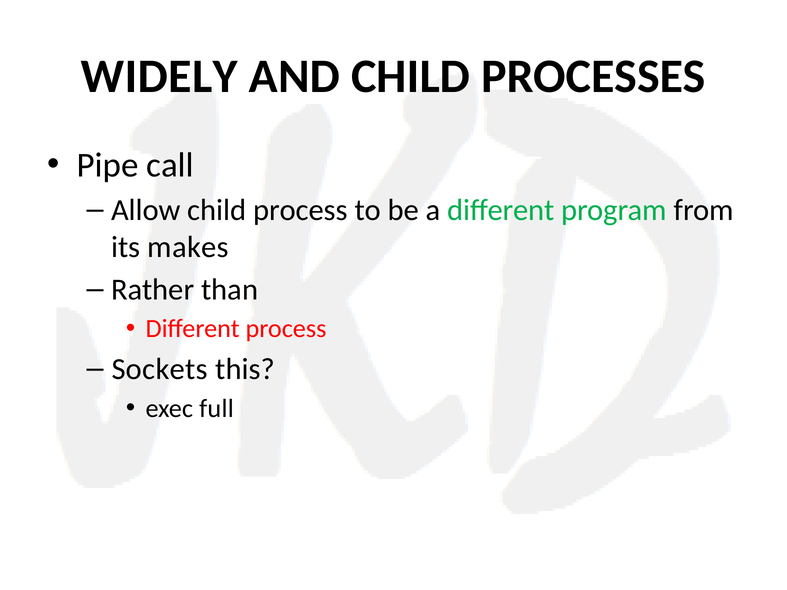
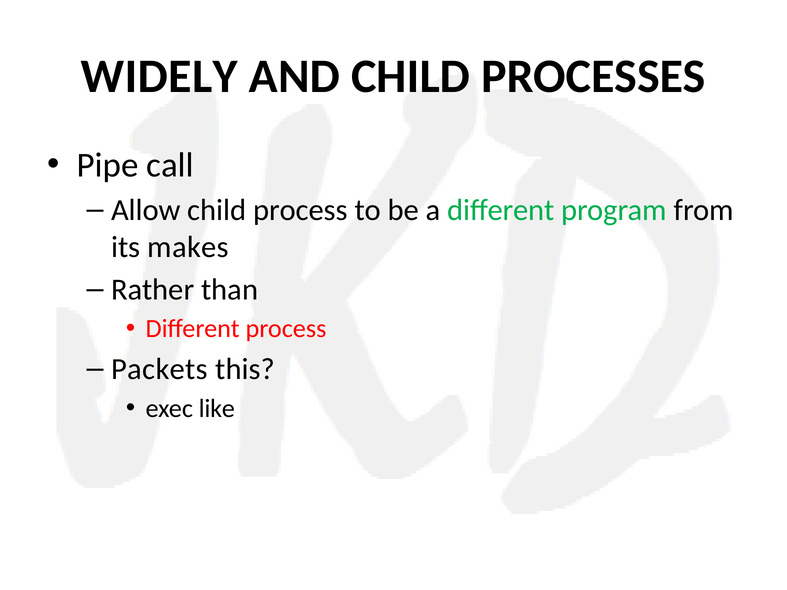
Sockets: Sockets -> Packets
full: full -> like
